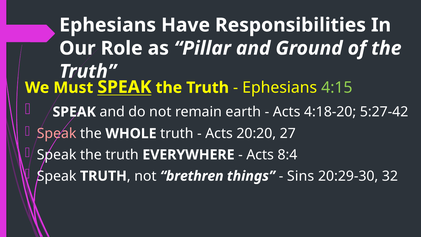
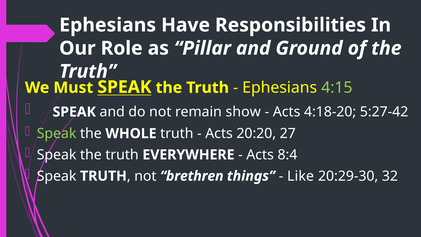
earth: earth -> show
Speak at (57, 133) colour: pink -> light green
Sins: Sins -> Like
